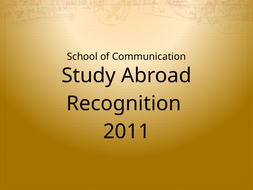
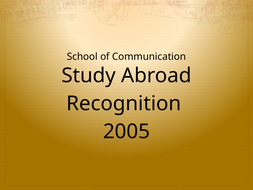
2011: 2011 -> 2005
